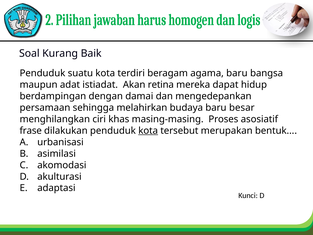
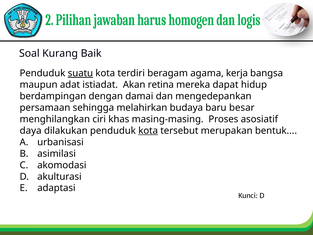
suatu underline: none -> present
agama baru: baru -> kerja
frase: frase -> daya
